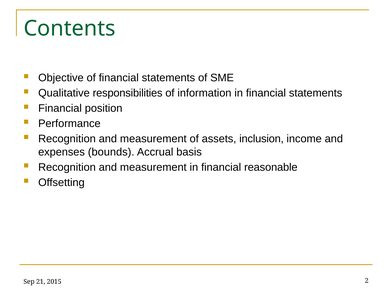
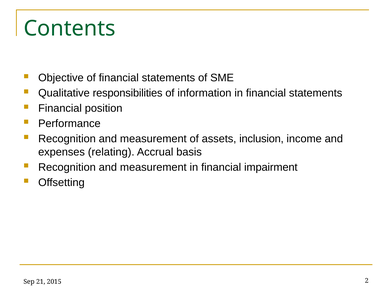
bounds: bounds -> relating
reasonable: reasonable -> impairment
